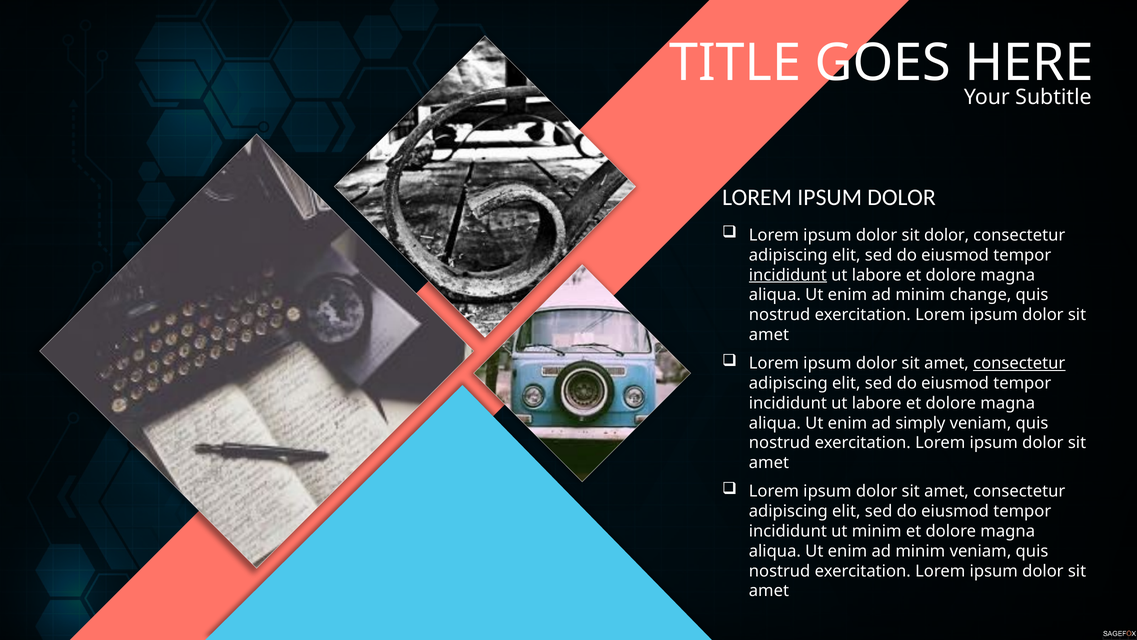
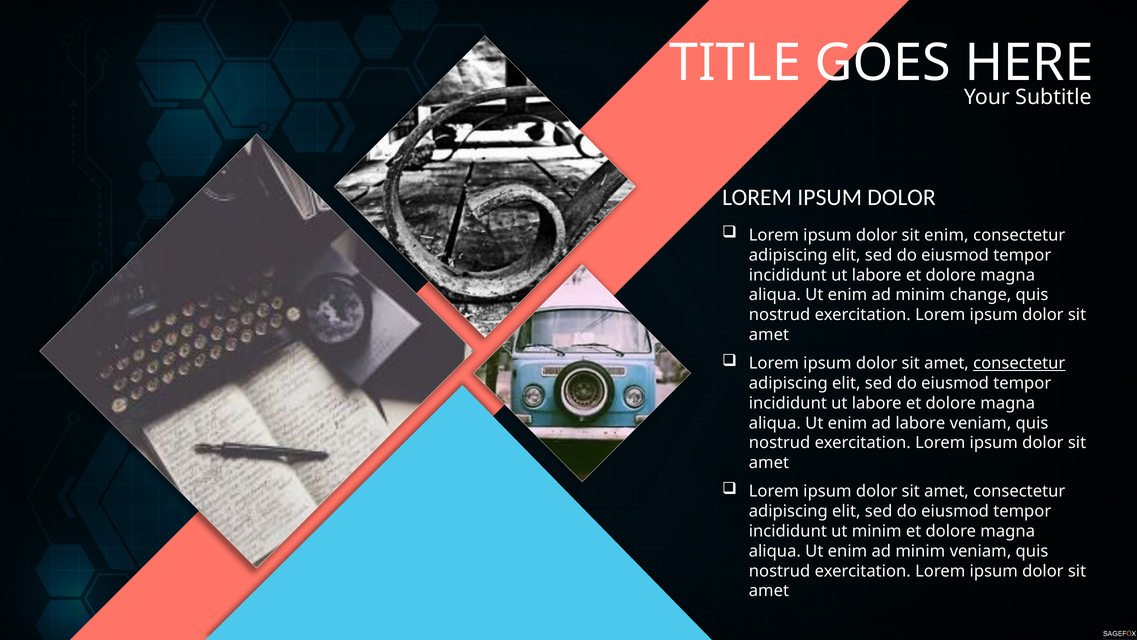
sit dolor: dolor -> enim
incididunt at (788, 275) underline: present -> none
ad simply: simply -> labore
